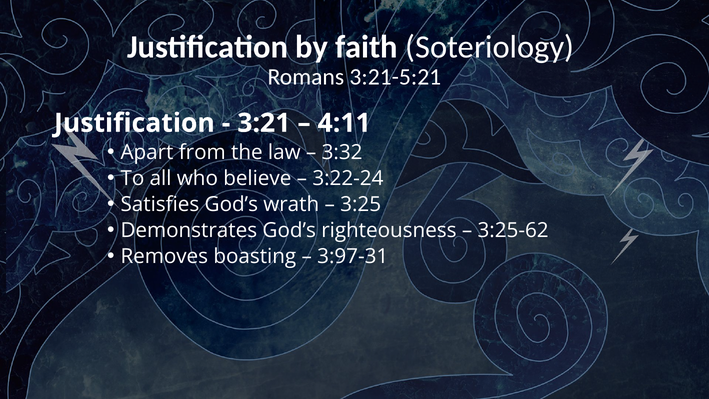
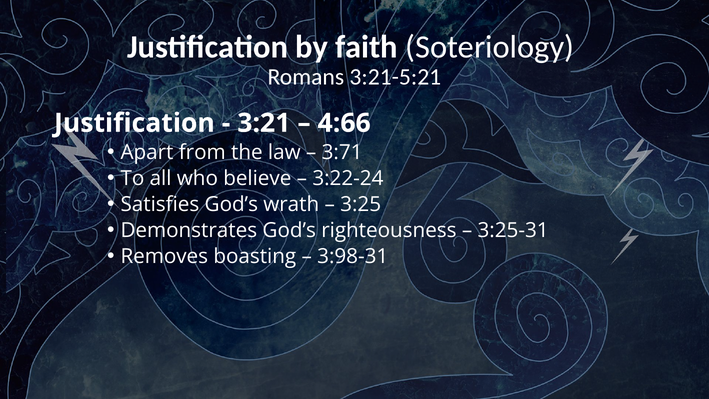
4:11: 4:11 -> 4:66
3:32: 3:32 -> 3:71
3:25-62: 3:25-62 -> 3:25-31
3:97-31: 3:97-31 -> 3:98-31
